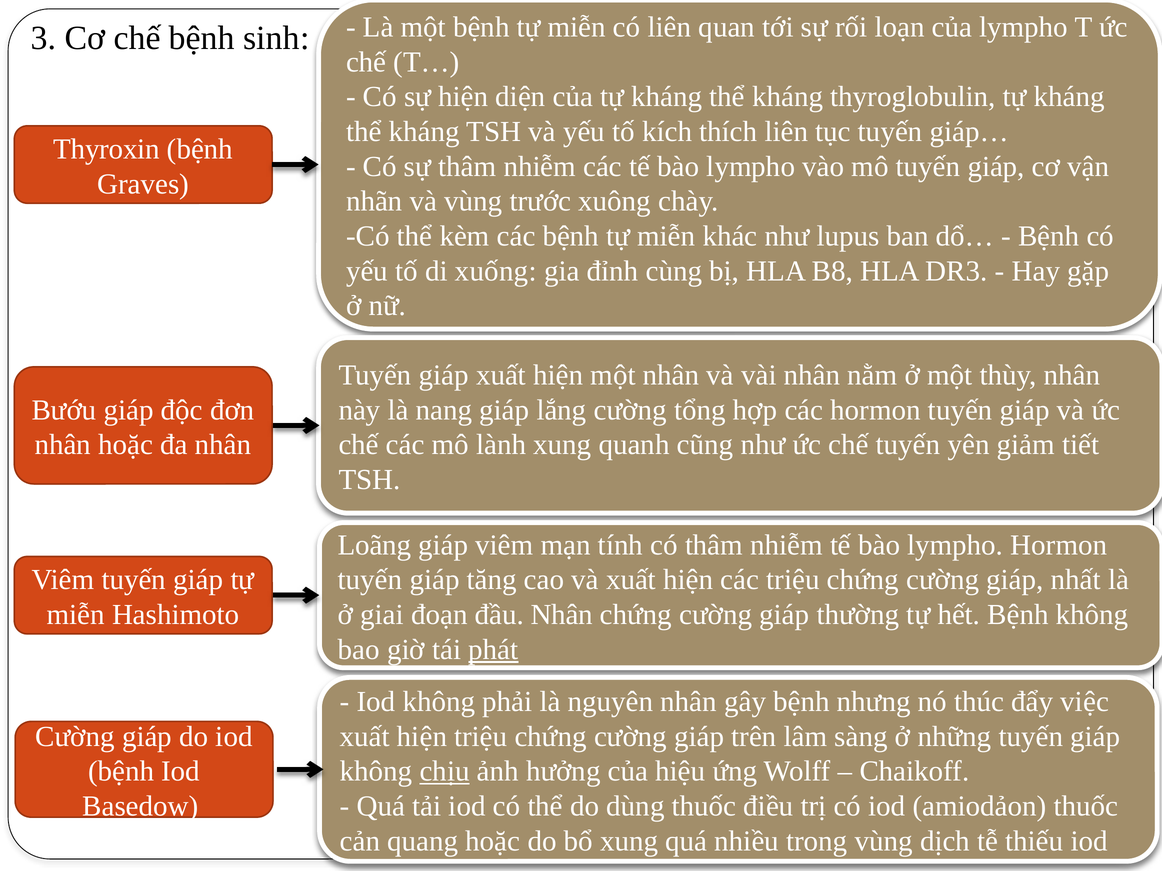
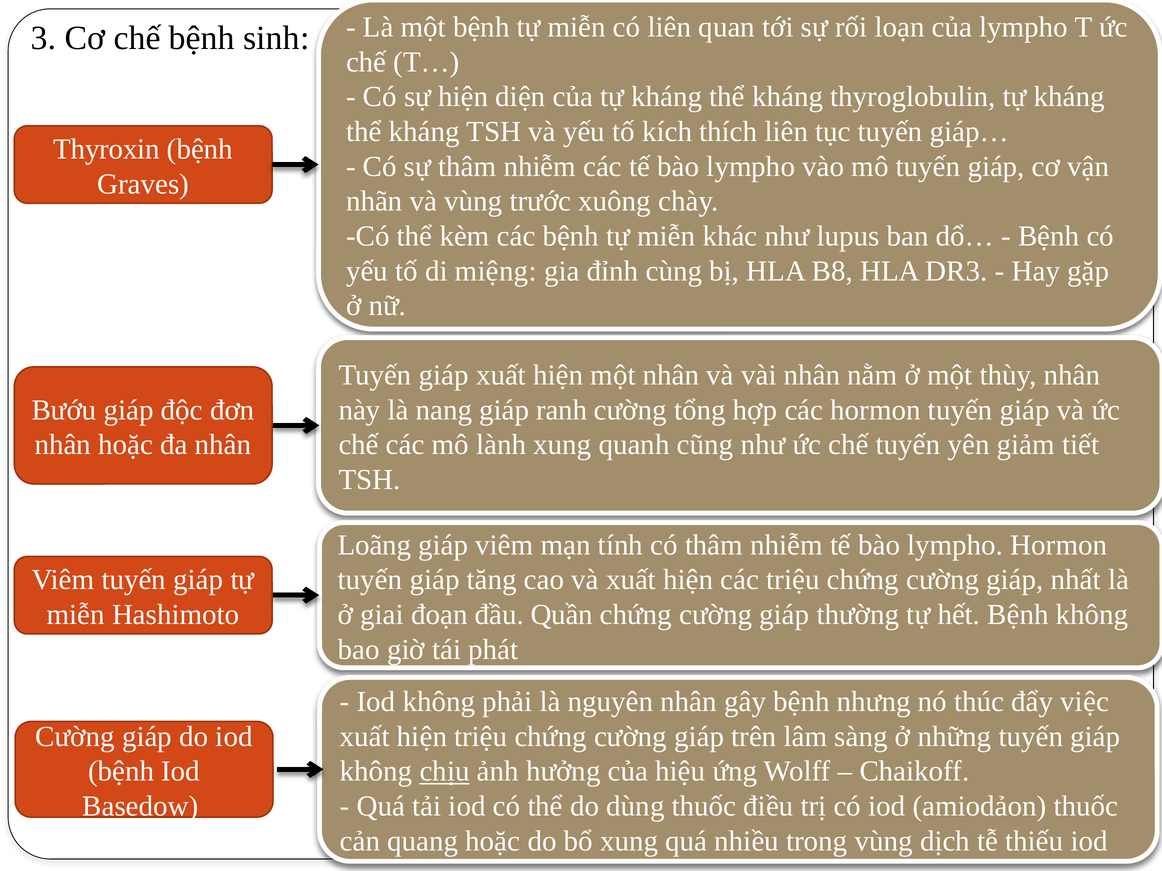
xuống: xuống -> miệng
lắng: lắng -> ranh
đầu Nhân: Nhân -> Quần
phát underline: present -> none
